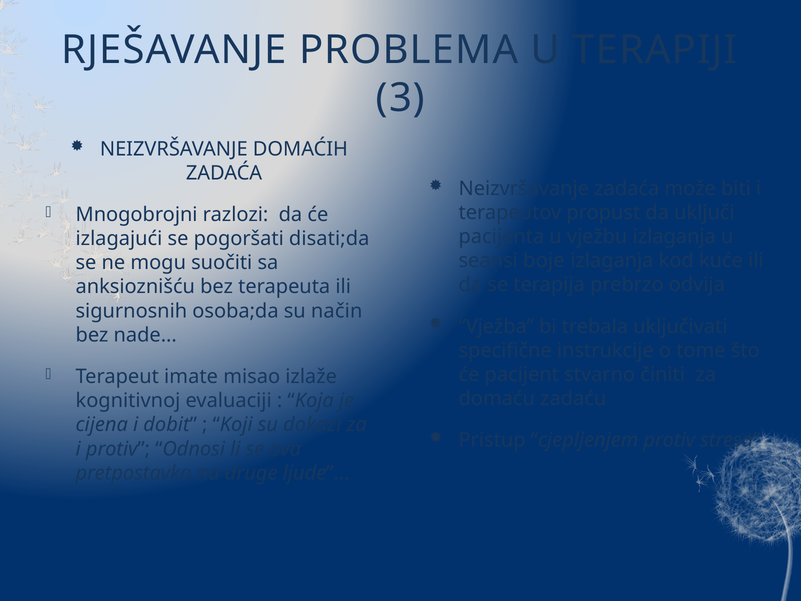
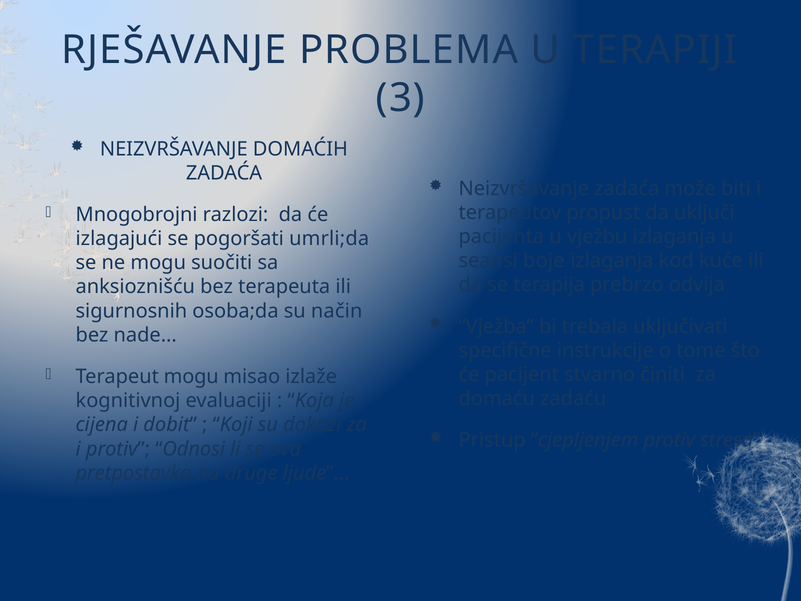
disati;da: disati;da -> umrli;da
Terapeut imate: imate -> mogu
